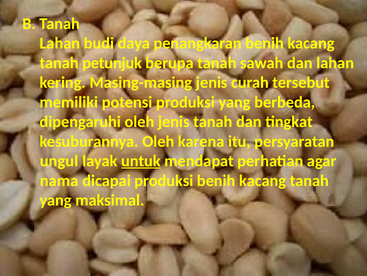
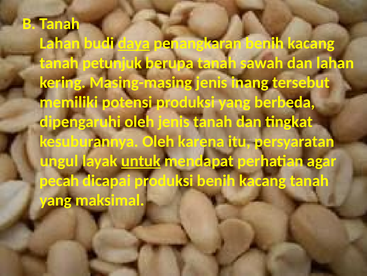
daya underline: none -> present
curah: curah -> inang
nama: nama -> pecah
